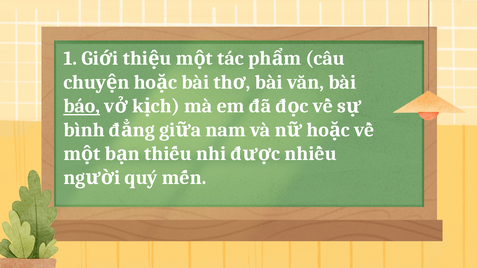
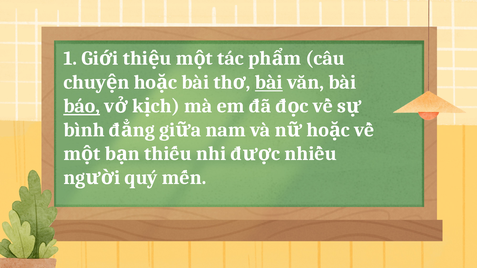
bài at (269, 82) underline: none -> present
